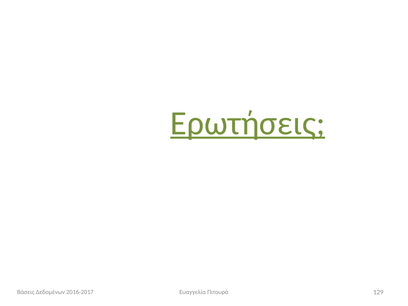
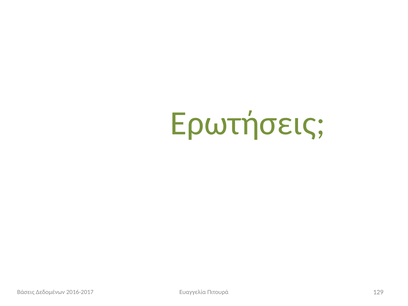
Ερωτήσεις underline: present -> none
